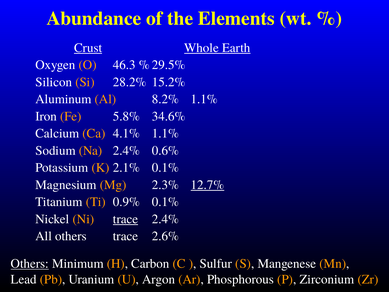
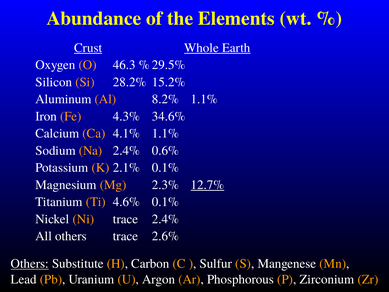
5.8%: 5.8% -> 4.3%
0.9%: 0.9% -> 4.6%
trace at (125, 219) underline: present -> none
Minimum: Minimum -> Substitute
